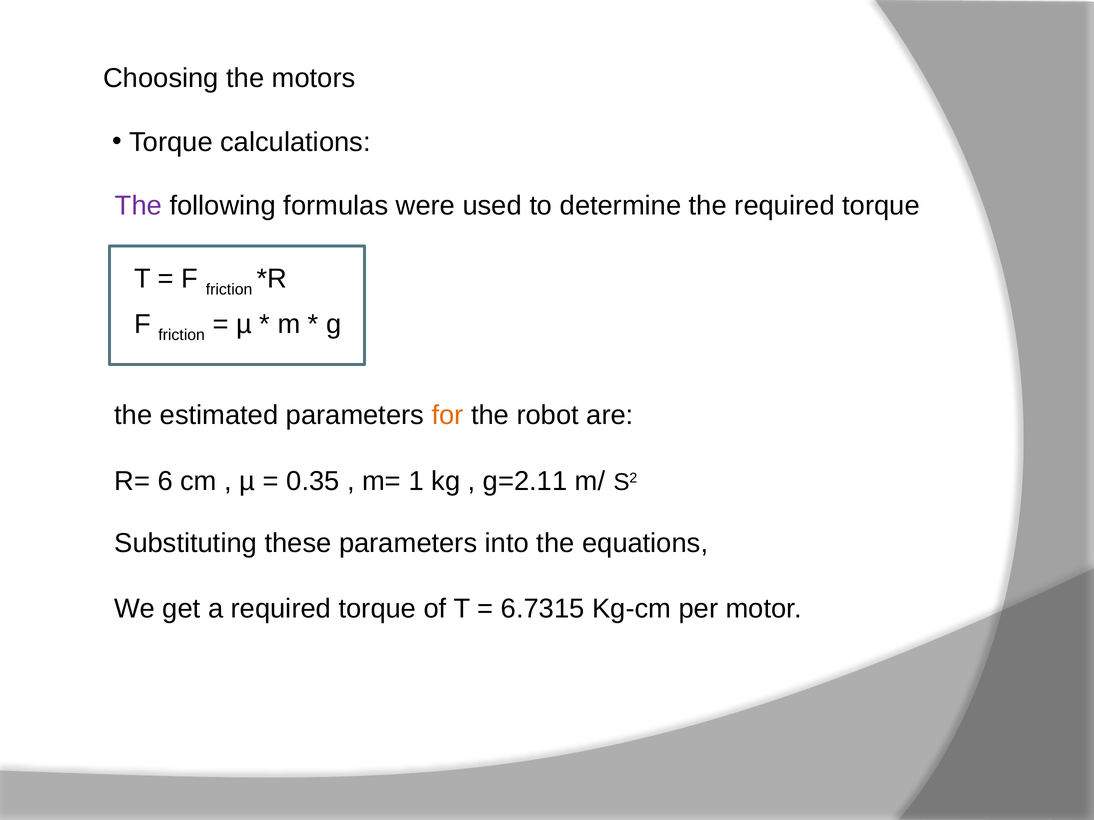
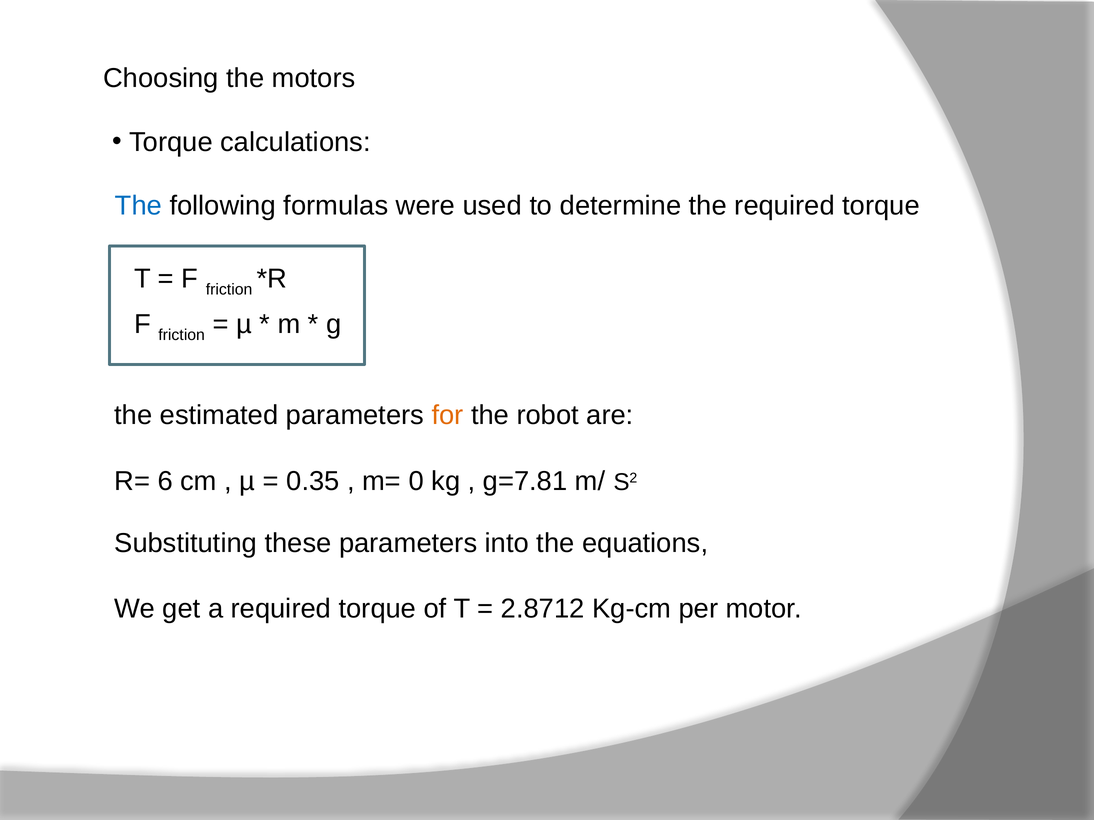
The at (139, 206) colour: purple -> blue
1: 1 -> 0
g=2.11: g=2.11 -> g=7.81
6.7315: 6.7315 -> 2.8712
